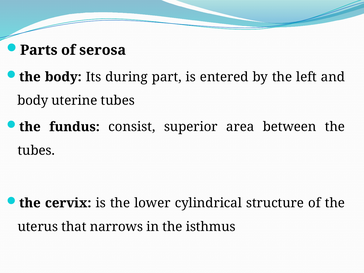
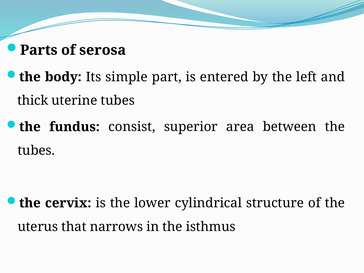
during: during -> simple
body at (33, 101): body -> thick
